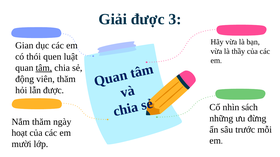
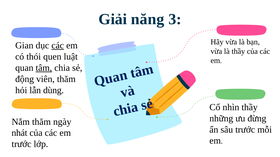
Giải được: được -> năng
các at (58, 46) underline: none -> present
lẫn được: được -> dùng
nhìn sách: sách -> thầy
hoạt: hoạt -> nhát
mười at (21, 145): mười -> trước
